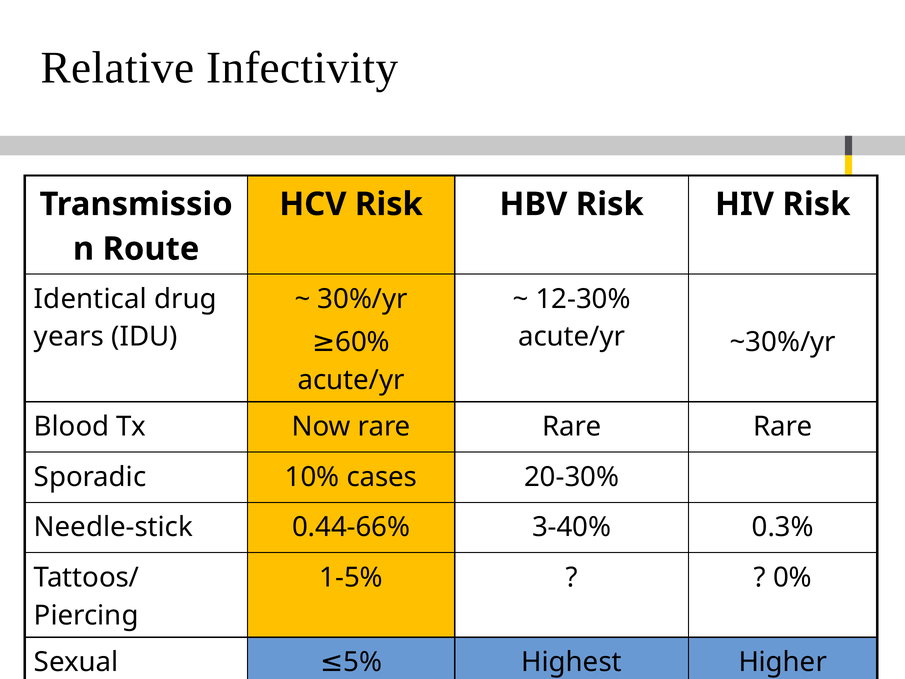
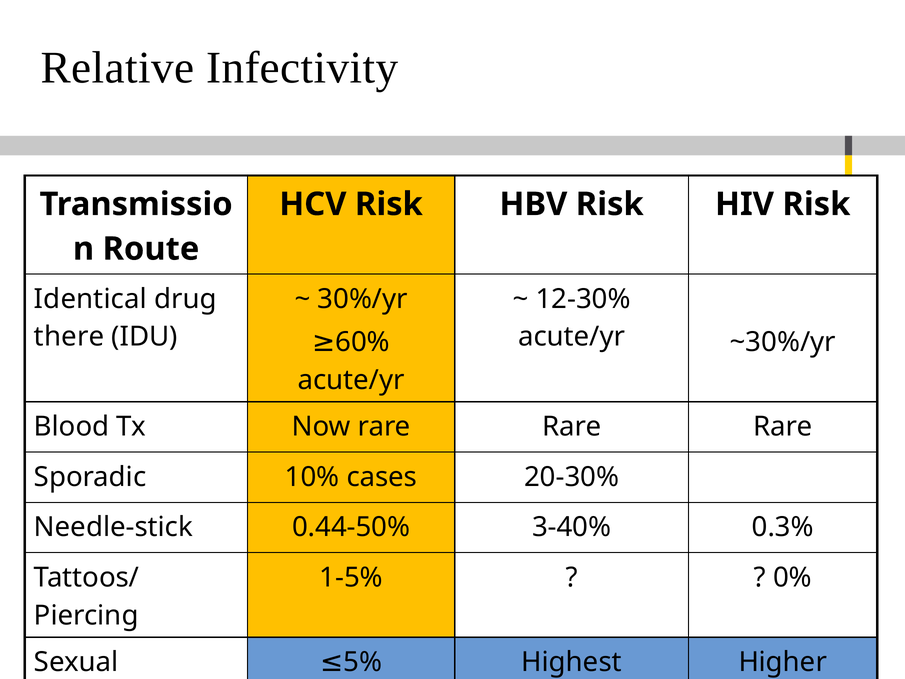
years: years -> there
0.44-66%: 0.44-66% -> 0.44-50%
